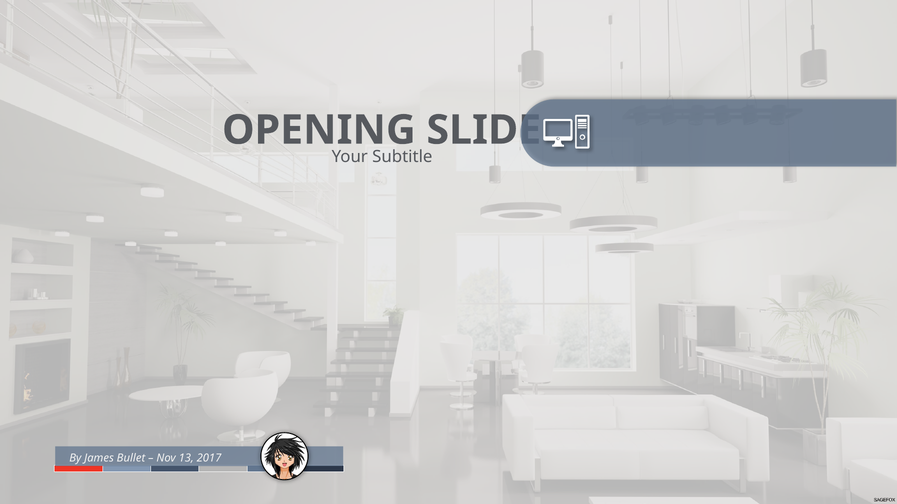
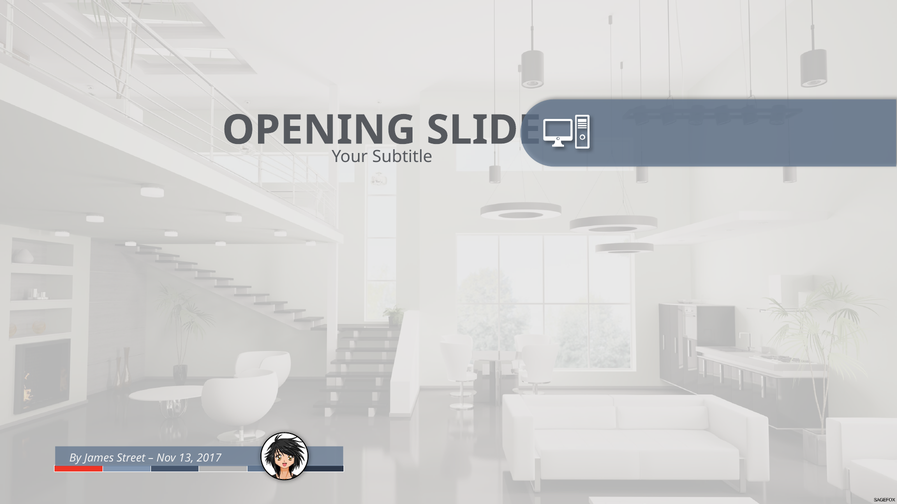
Bullet: Bullet -> Street
